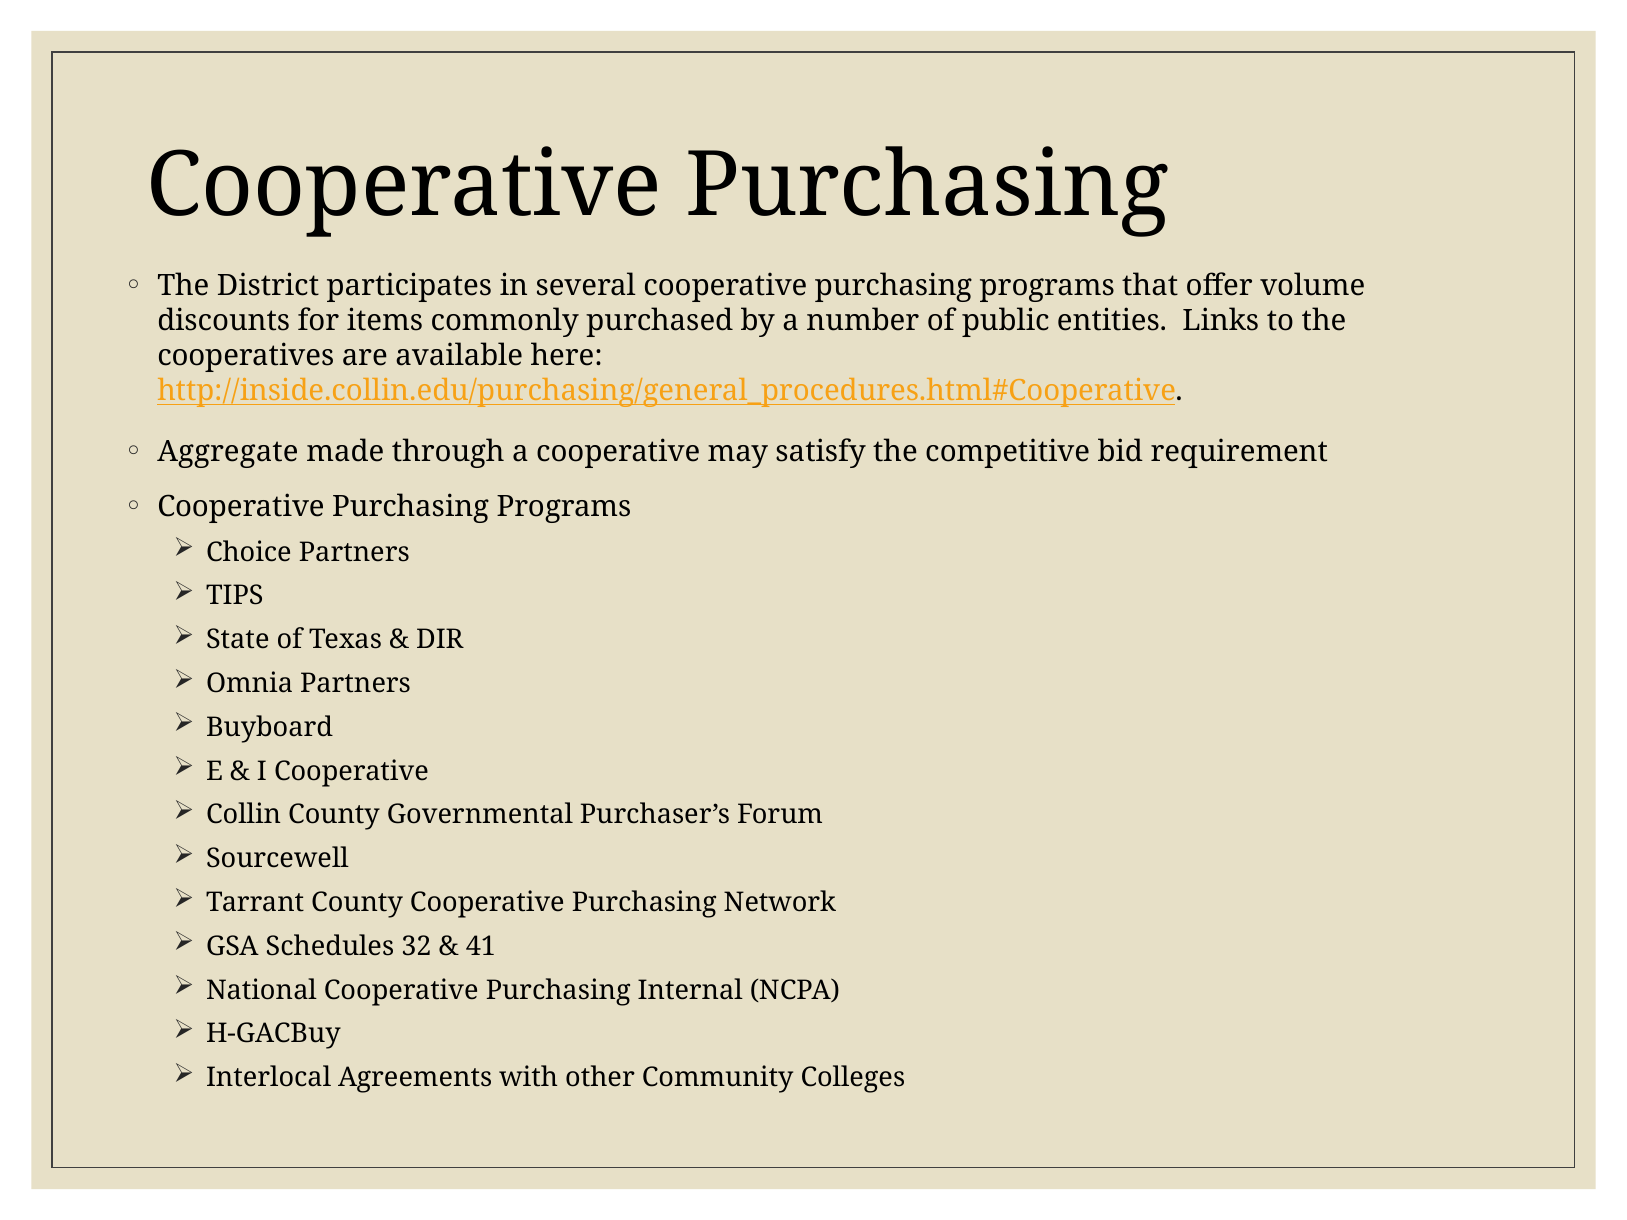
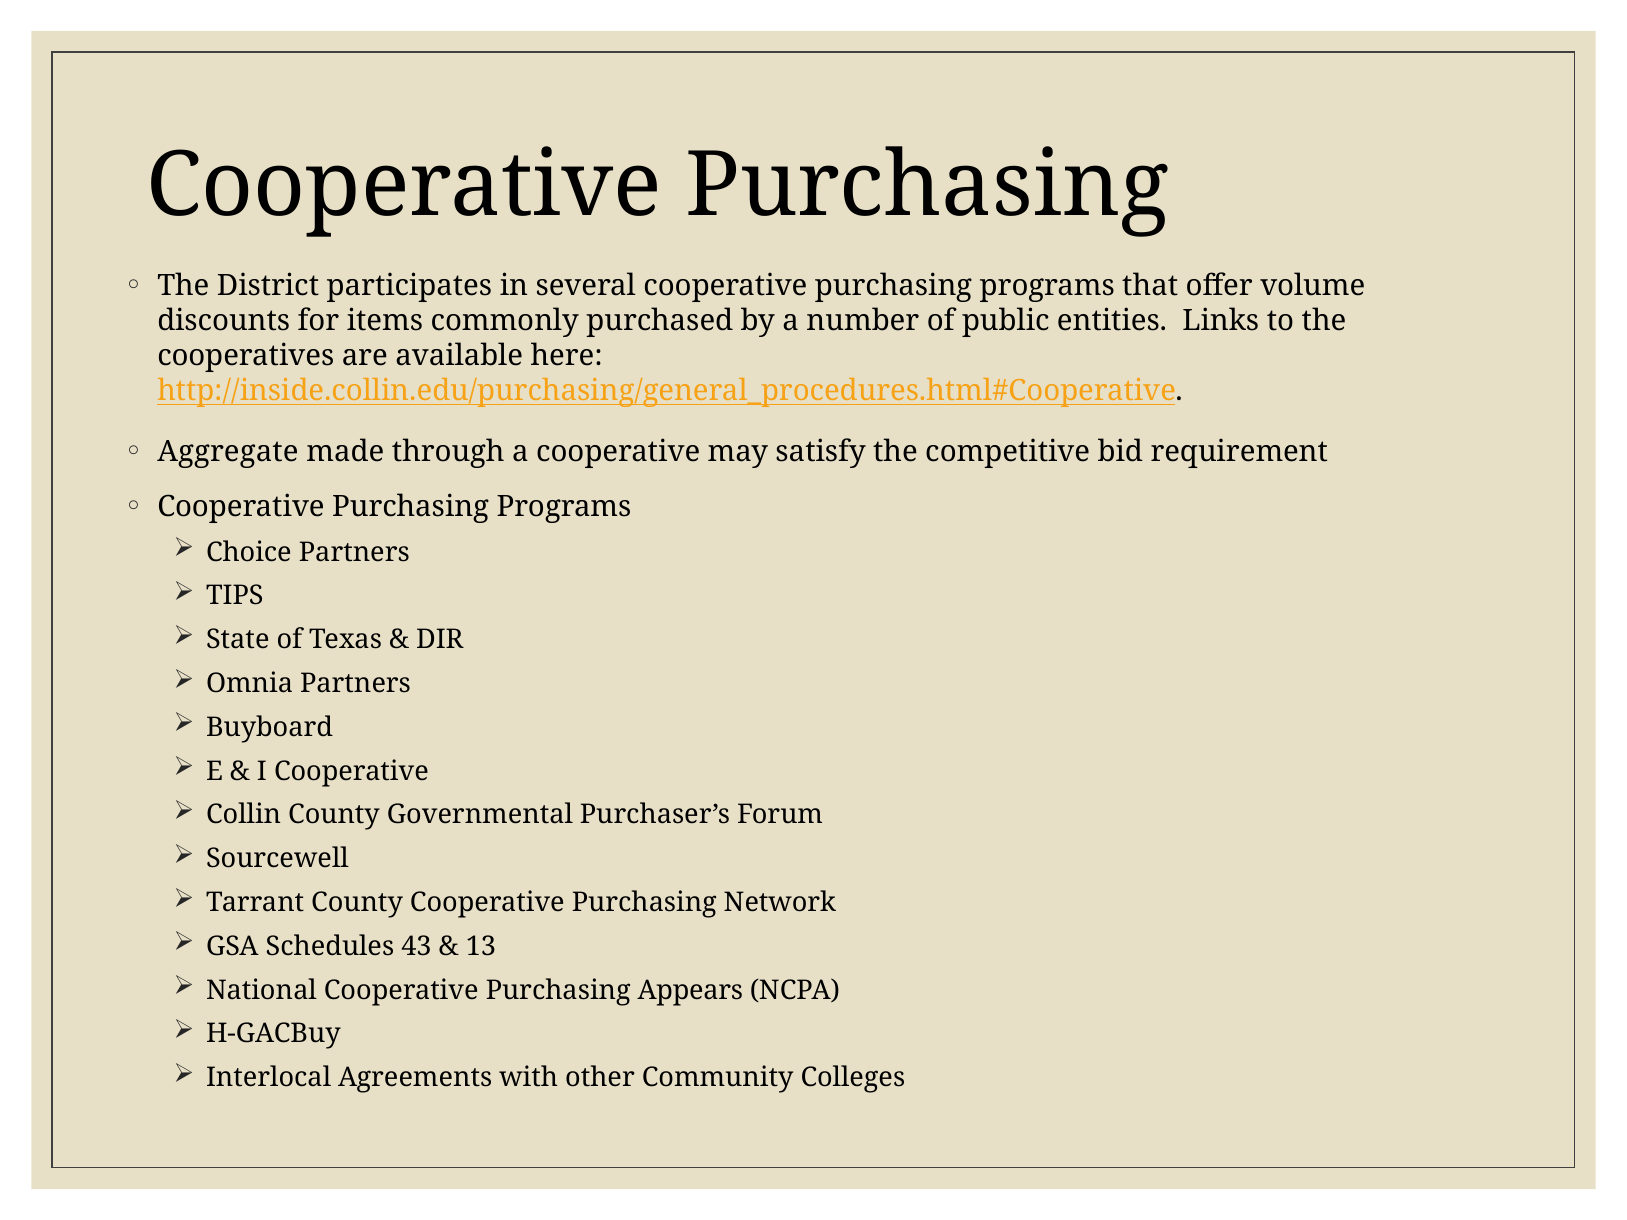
32: 32 -> 43
41: 41 -> 13
Internal: Internal -> Appears
